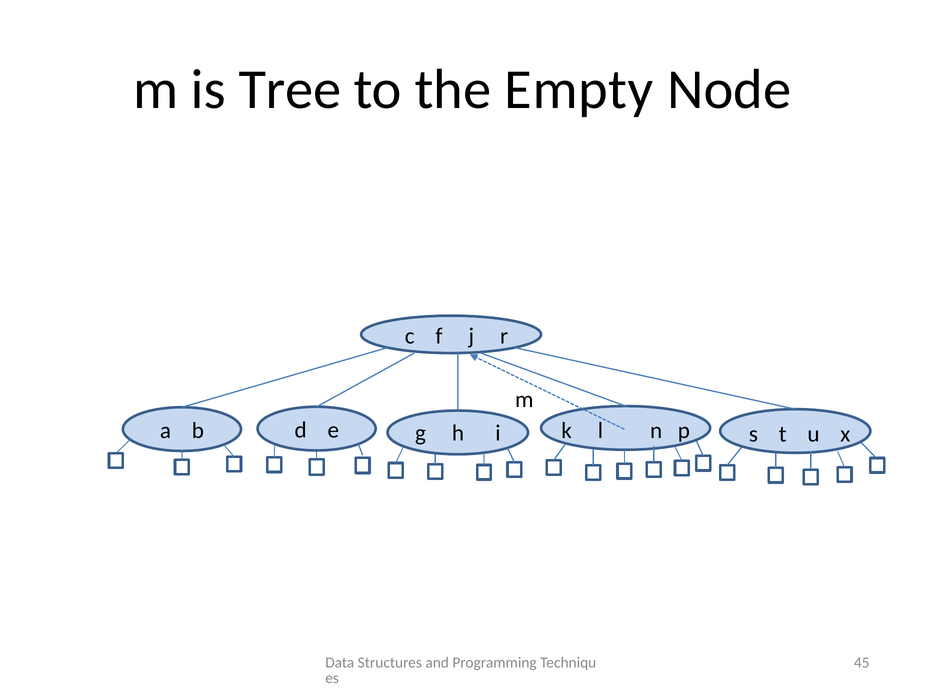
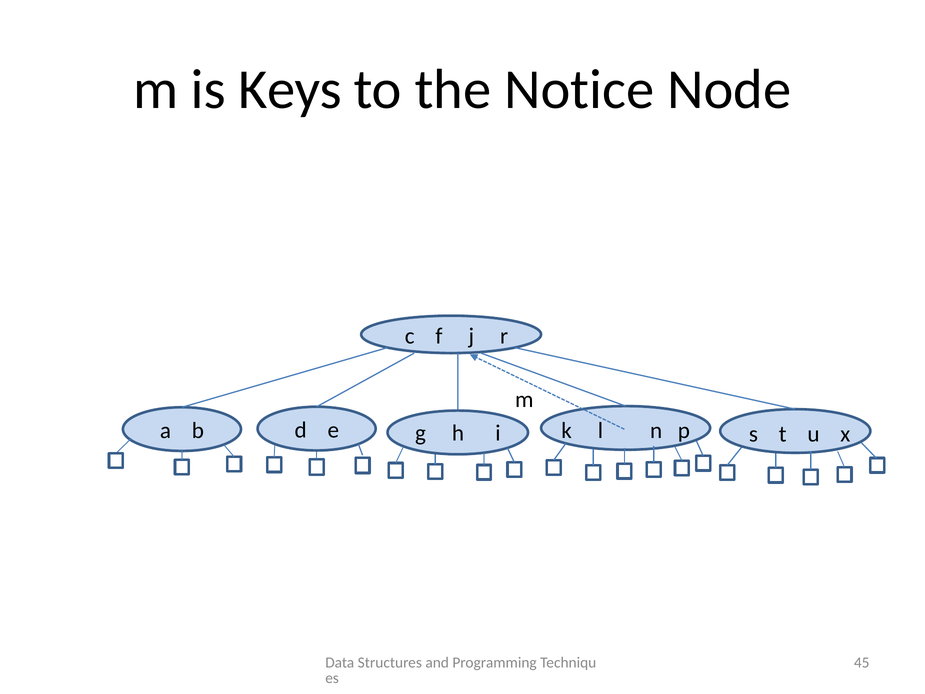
Tree: Tree -> Keys
Empty: Empty -> Notice
